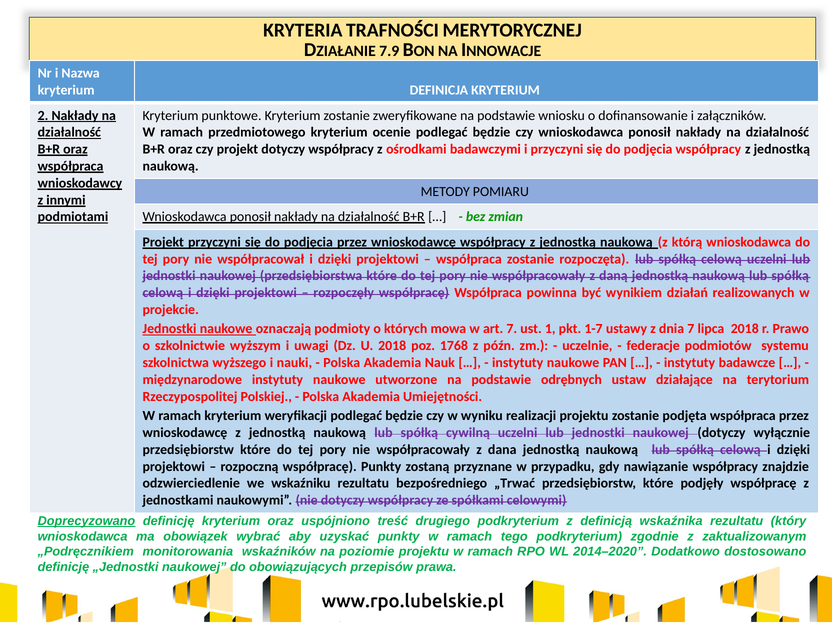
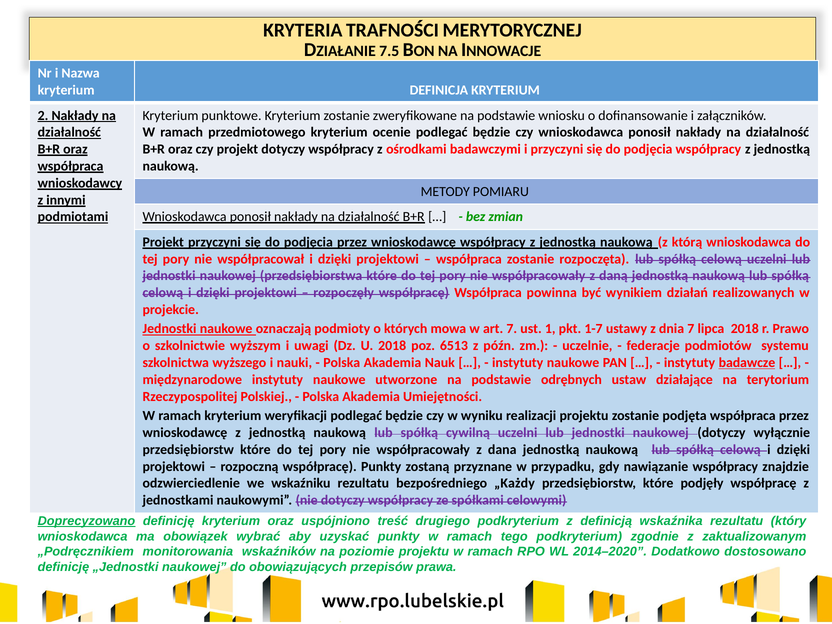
7.9: 7.9 -> 7.5
1768: 1768 -> 6513
badawcze underline: none -> present
„Trwać: „Trwać -> „Każdy
